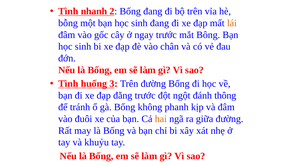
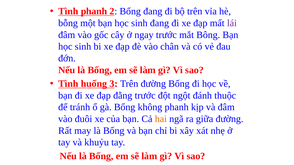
Tình nhanh: nhanh -> phanh
lái colour: orange -> purple
thông: thông -> thuộc
